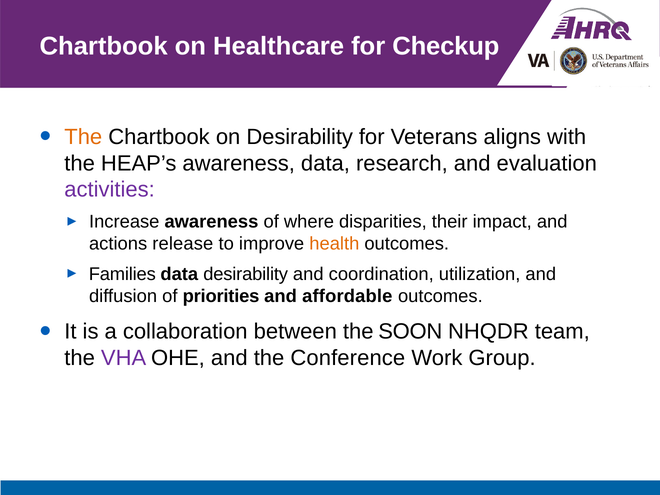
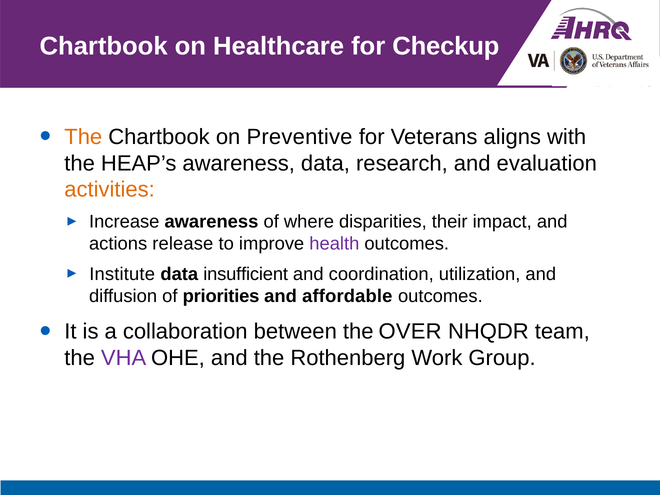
on Desirability: Desirability -> Preventive
activities colour: purple -> orange
health colour: orange -> purple
Families: Families -> Institute
data desirability: desirability -> insufficient
SOON: SOON -> OVER
Conference: Conference -> Rothenberg
